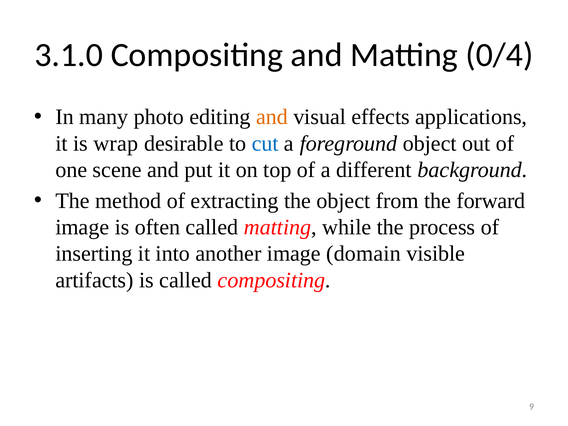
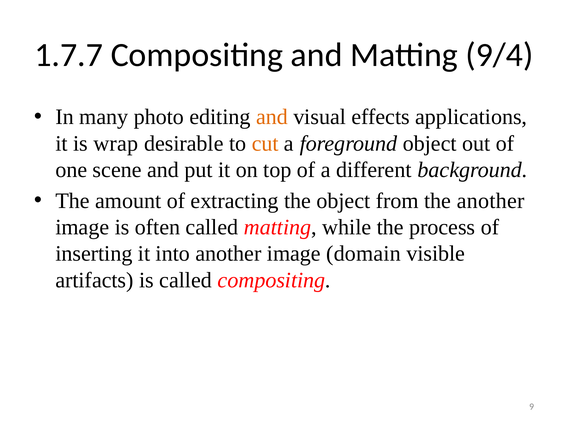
3.1.0: 3.1.0 -> 1.7.7
0/4: 0/4 -> 9/4
cut colour: blue -> orange
method: method -> amount
the forward: forward -> another
